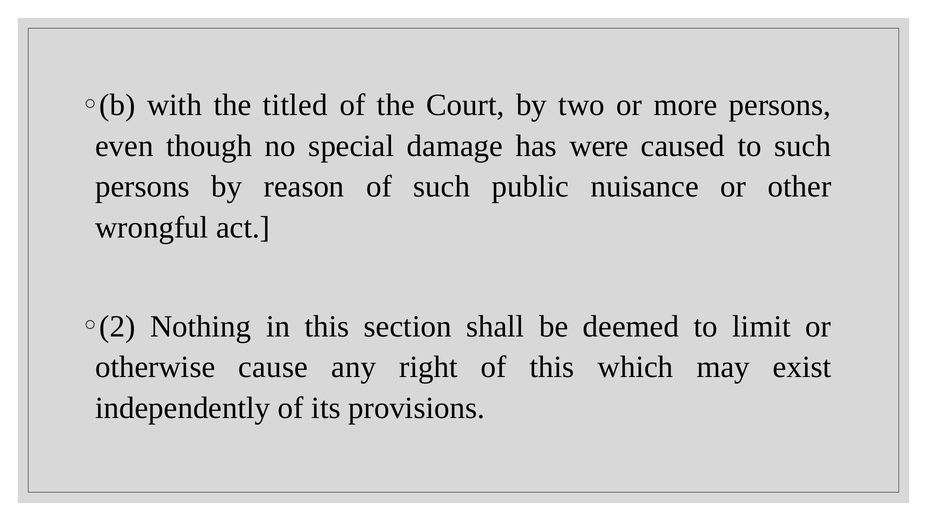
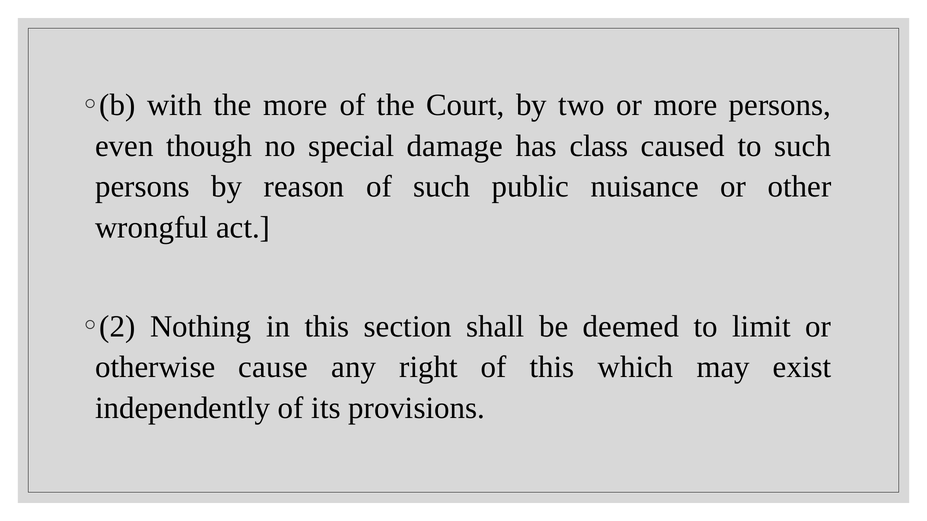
the titled: titled -> more
were: were -> class
